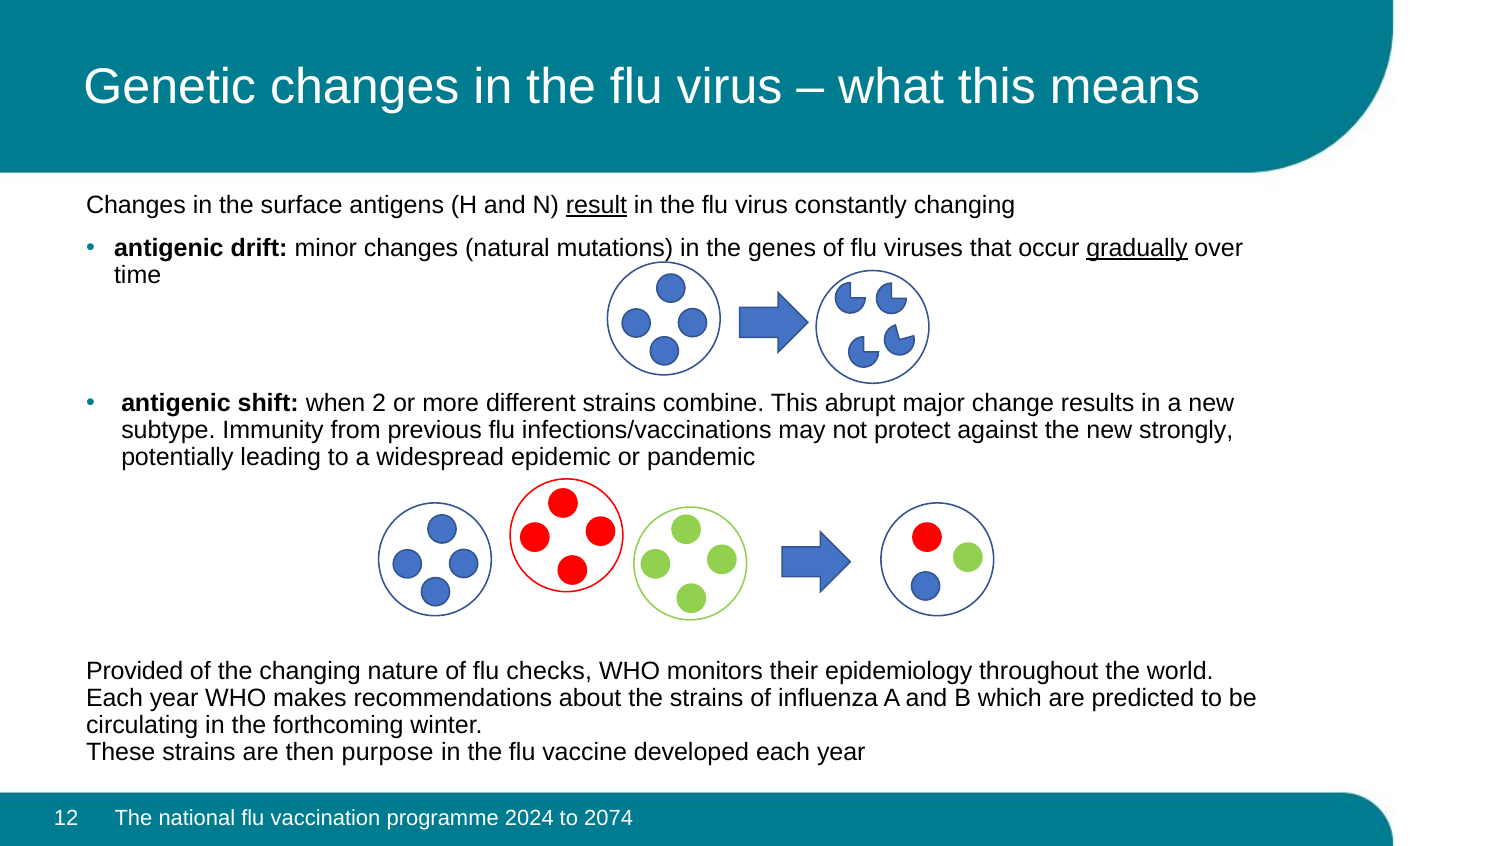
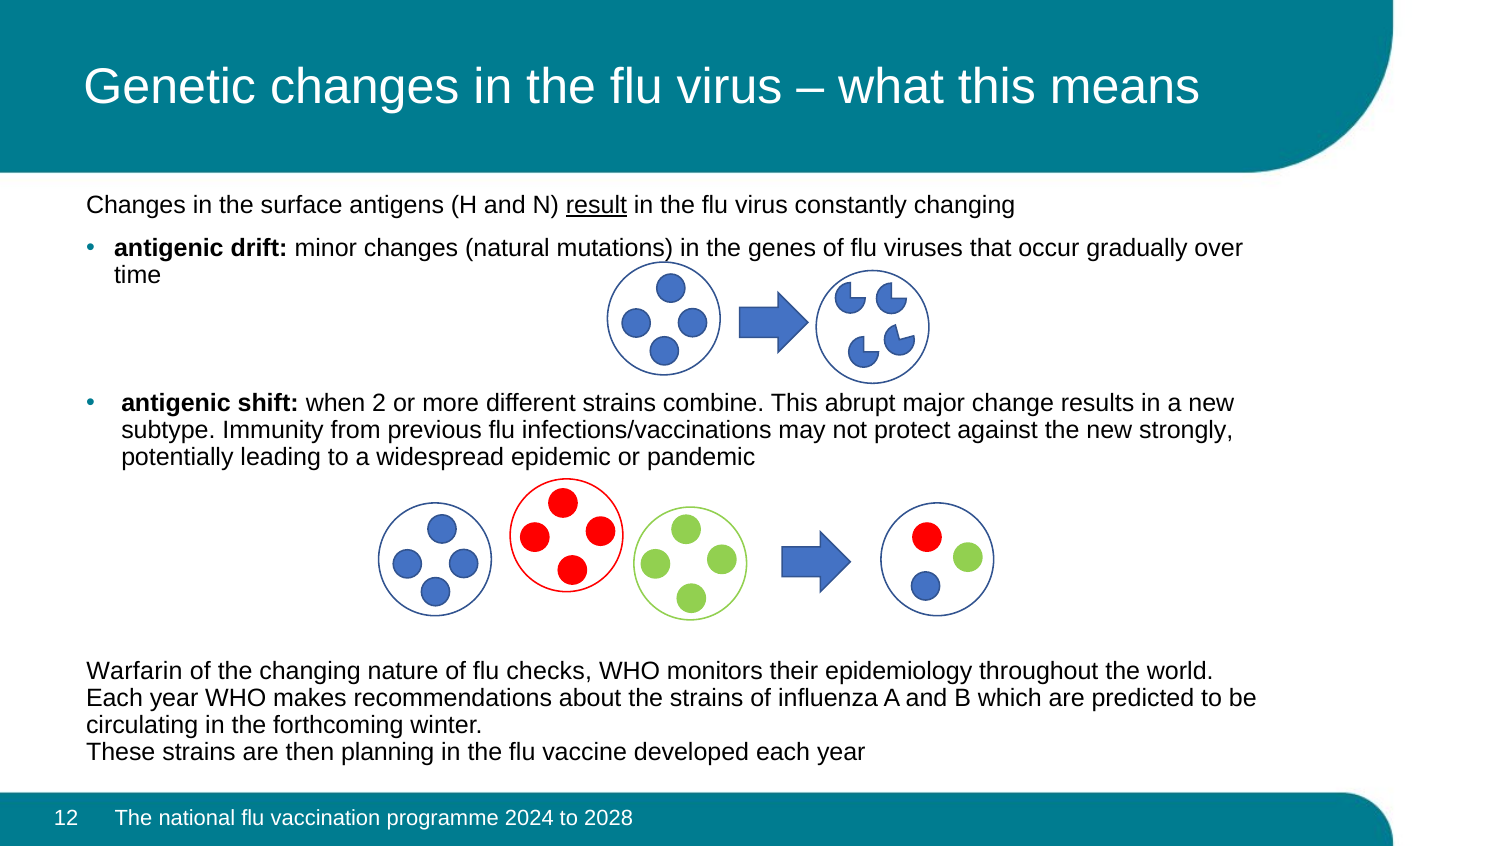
gradually underline: present -> none
Provided: Provided -> Warfarin
purpose: purpose -> planning
2074: 2074 -> 2028
